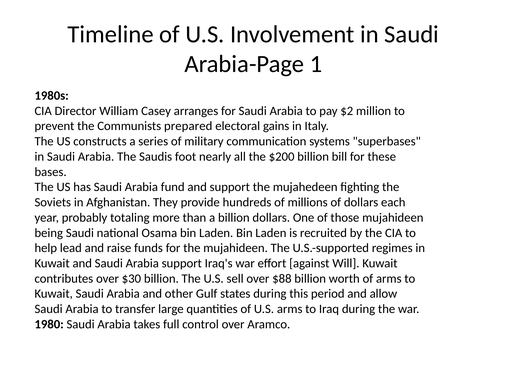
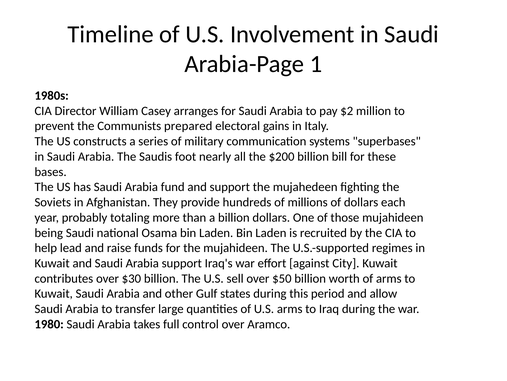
Will: Will -> City
$88: $88 -> $50
